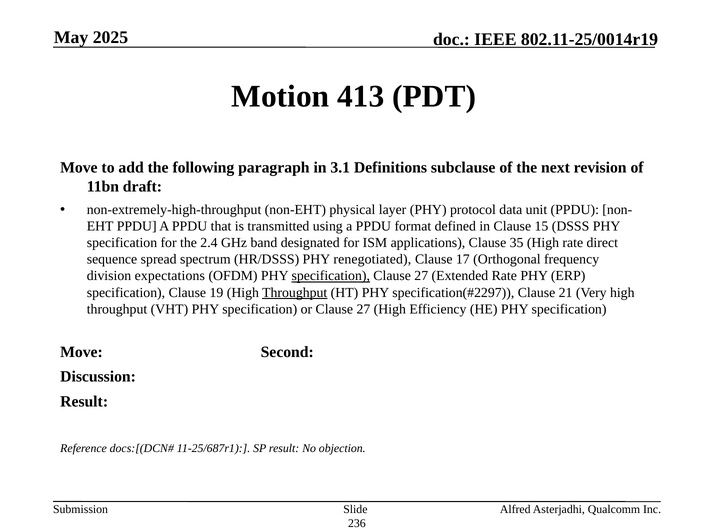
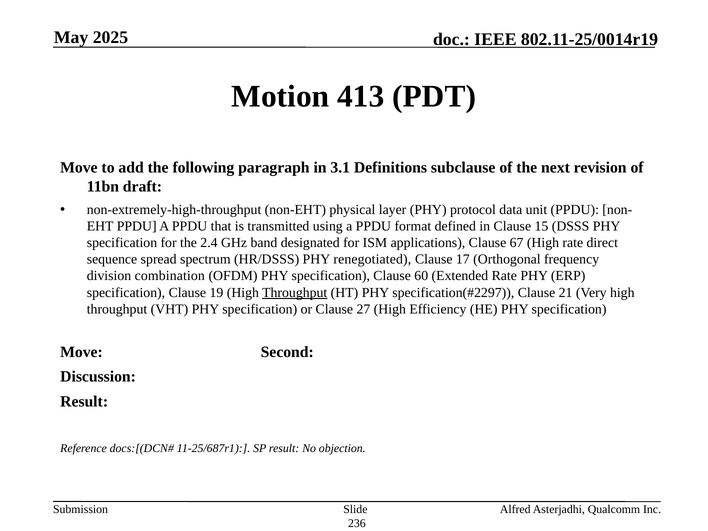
35: 35 -> 67
expectations: expectations -> combination
specification at (331, 276) underline: present -> none
27 at (421, 276): 27 -> 60
